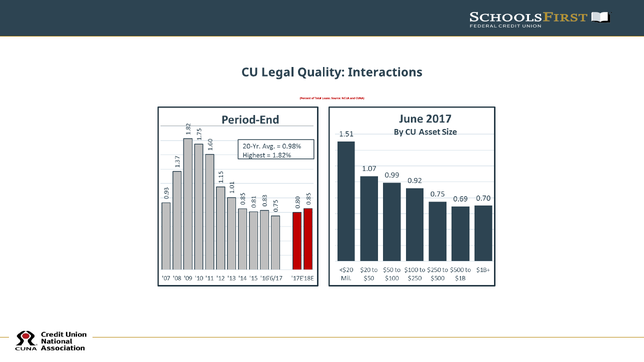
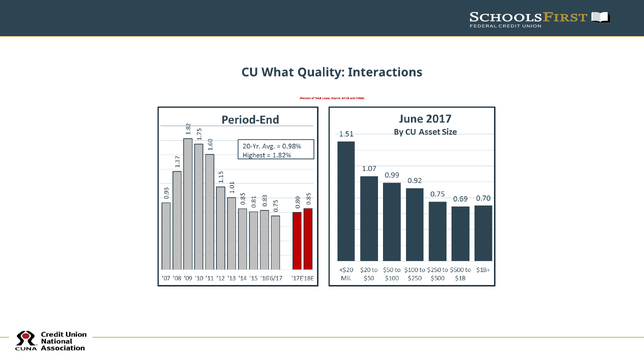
Legal: Legal -> What
